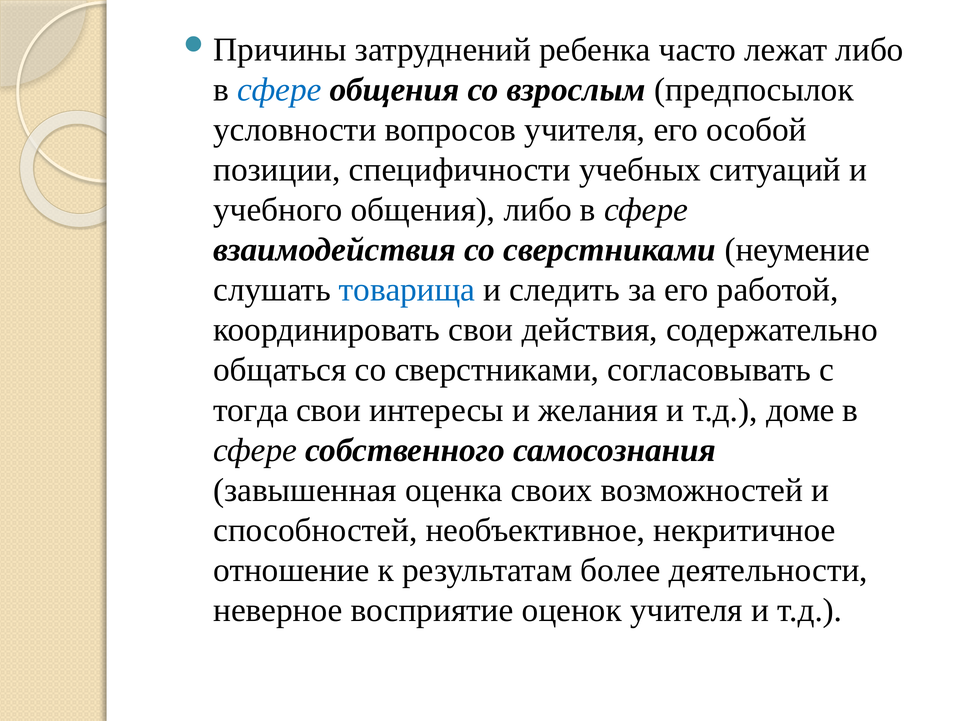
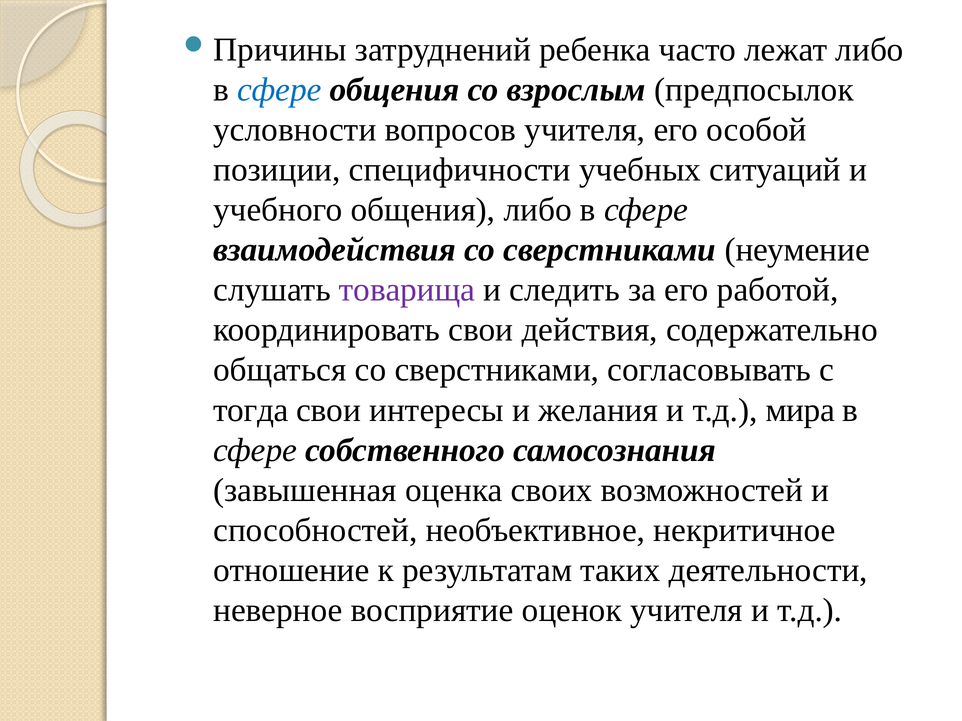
товарища colour: blue -> purple
доме: доме -> мира
более: более -> таких
